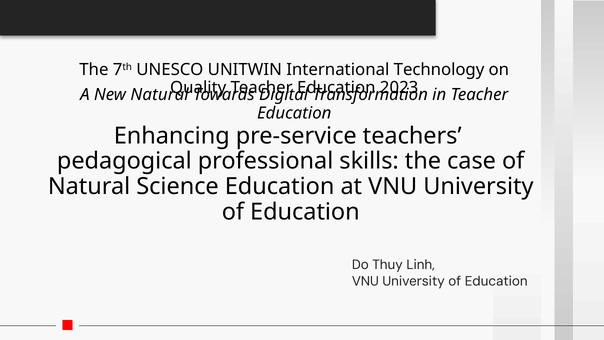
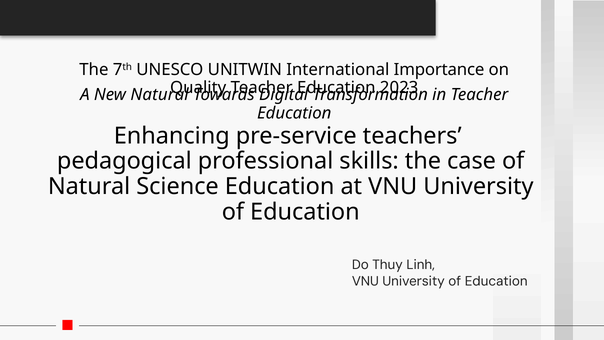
Technology: Technology -> Importance
